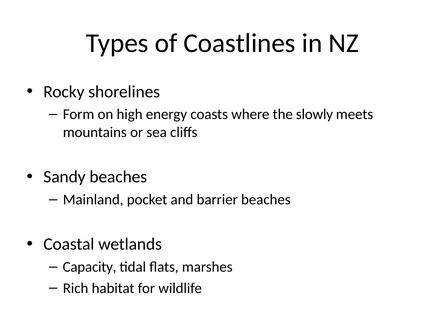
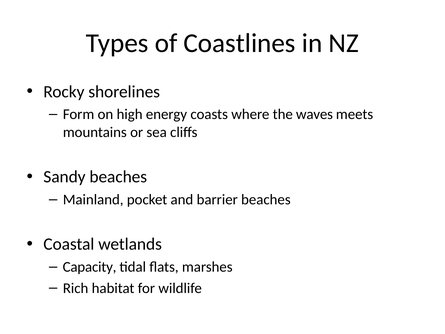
slowly: slowly -> waves
